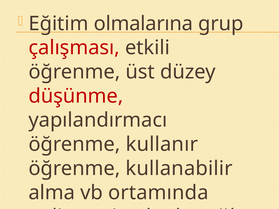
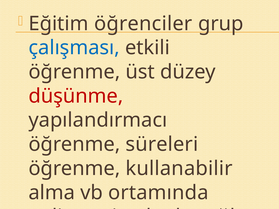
olmalarına: olmalarına -> öğrenciler
çalışması colour: red -> blue
kullanır: kullanır -> süreleri
